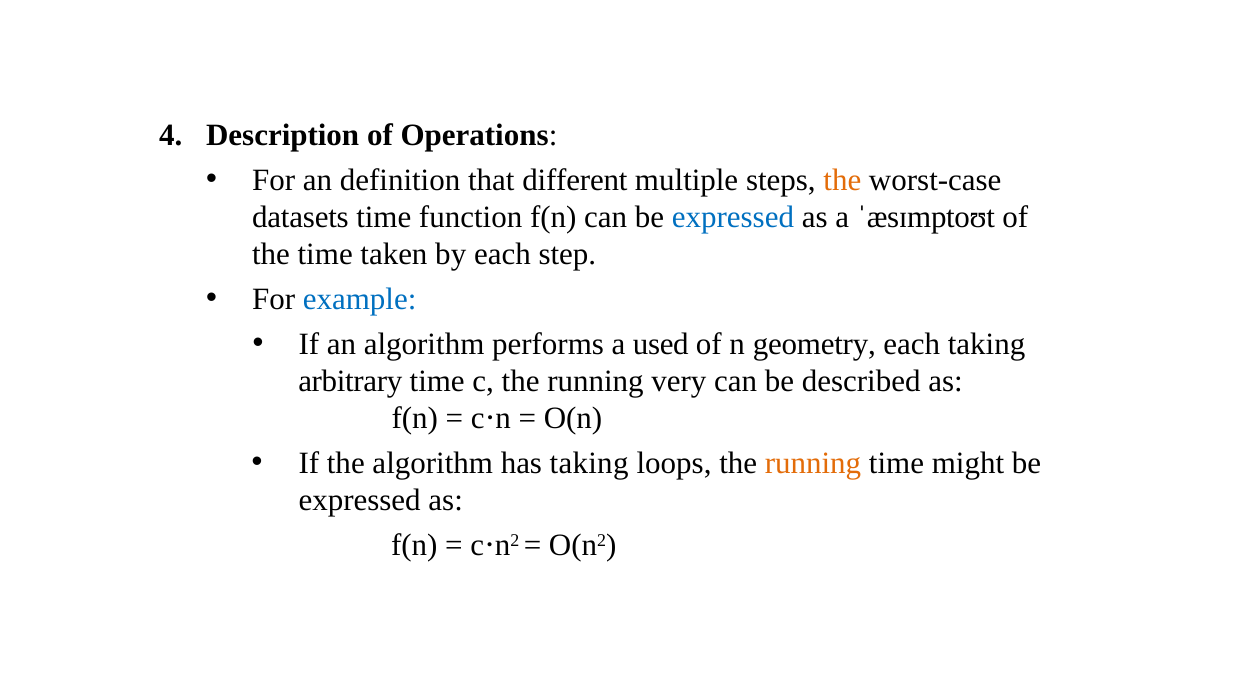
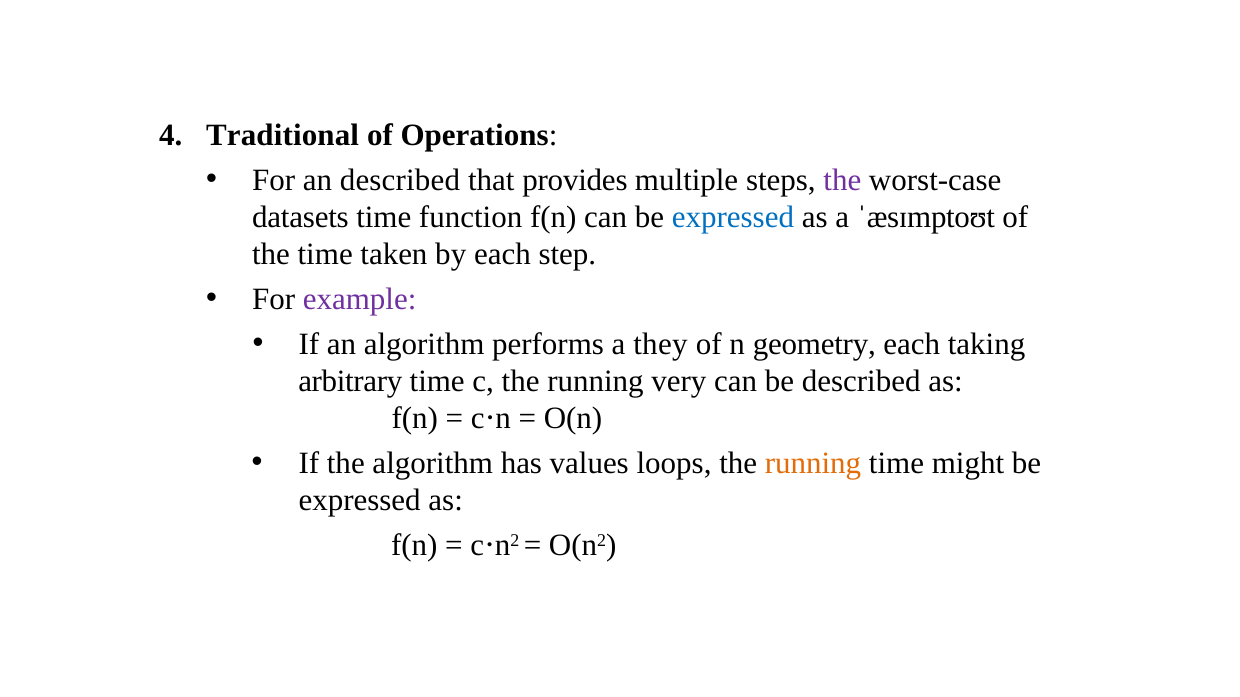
Description: Description -> Traditional
an definition: definition -> described
different: different -> provides
the at (842, 180) colour: orange -> purple
example colour: blue -> purple
used: used -> they
has taking: taking -> values
